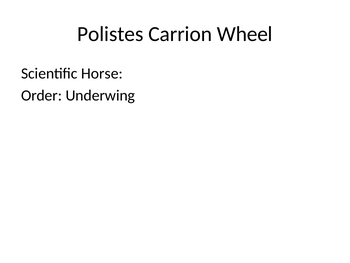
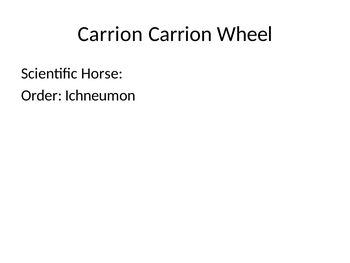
Polistes at (110, 34): Polistes -> Carrion
Underwing: Underwing -> Ichneumon
